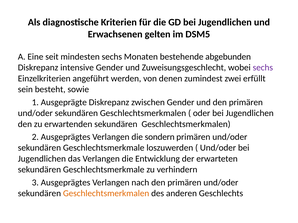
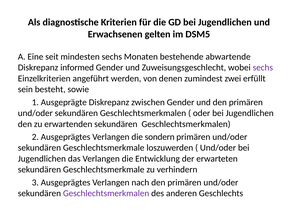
abgebunden: abgebunden -> abwartende
intensive: intensive -> informed
Geschlechtsmerkmalen at (106, 194) colour: orange -> purple
